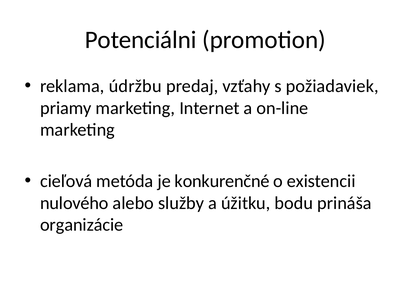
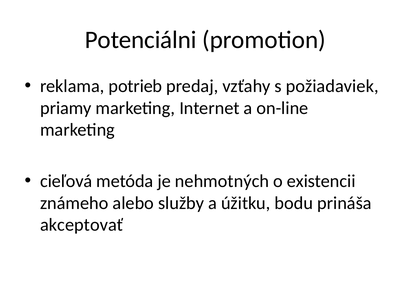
údržbu: údržbu -> potrieb
konkurenčné: konkurenčné -> nehmotných
nulového: nulového -> známeho
organizácie: organizácie -> akceptovať
